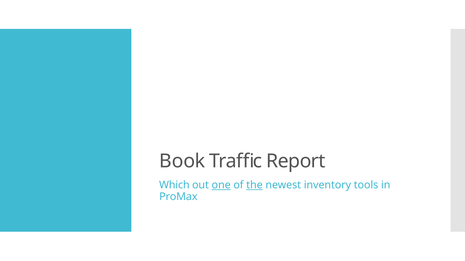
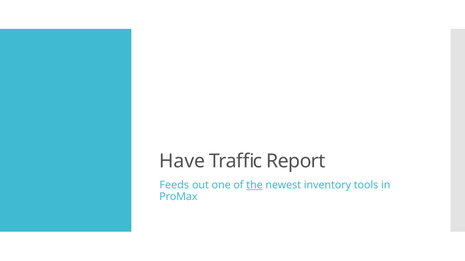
Book: Book -> Have
Which: Which -> Feeds
one underline: present -> none
